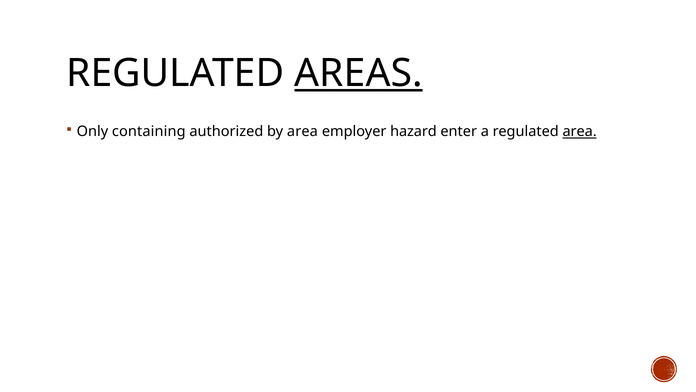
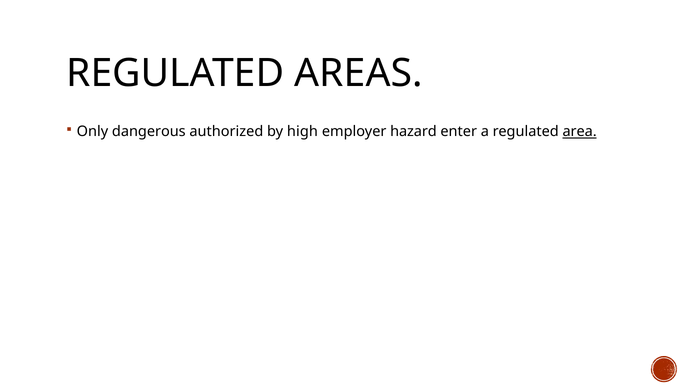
AREAS underline: present -> none
containing: containing -> dangerous
by area: area -> high
